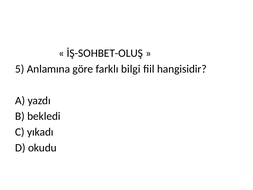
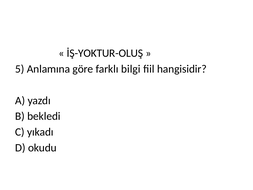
İŞ-SOHBET-OLUŞ: İŞ-SOHBET-OLUŞ -> İŞ-YOKTUR-OLUŞ
